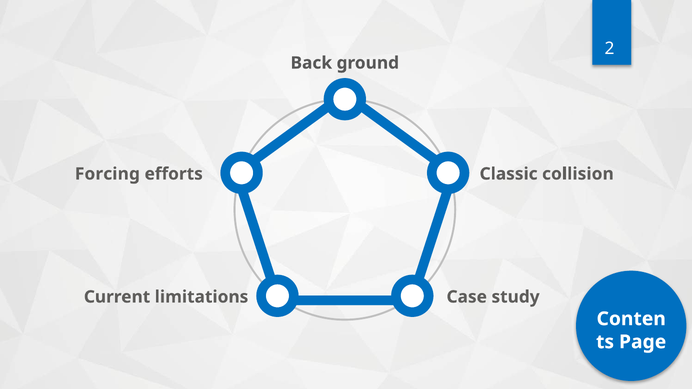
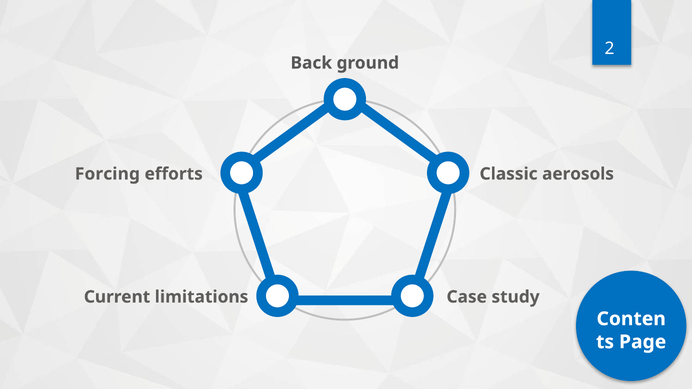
collision: collision -> aerosols
